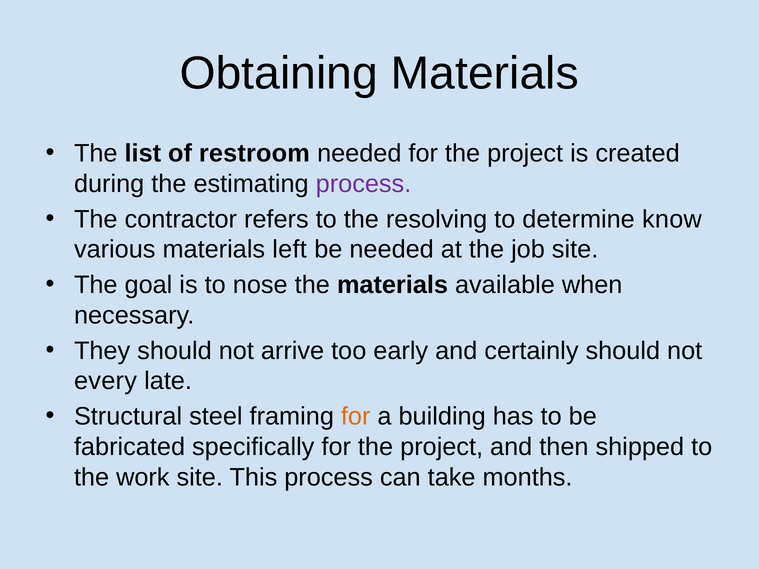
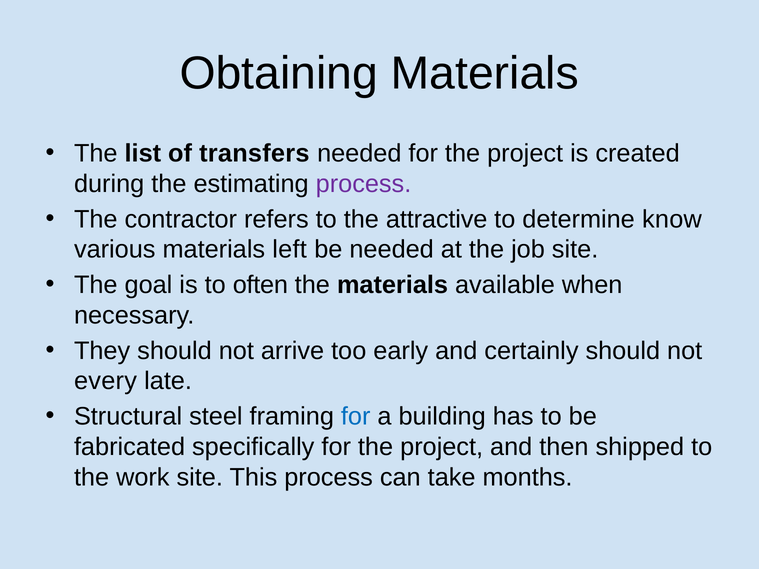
restroom: restroom -> transfers
resolving: resolving -> attractive
nose: nose -> often
for at (356, 417) colour: orange -> blue
